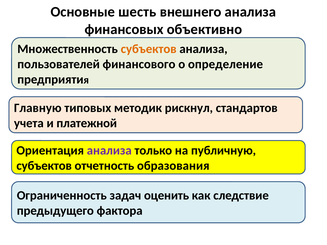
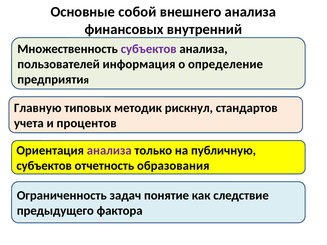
шесть: шесть -> собой
объективно: объективно -> внутренний
субъектов at (149, 49) colour: orange -> purple
финансового: финансового -> информация
платежной: платежной -> процентов
оценить: оценить -> понятие
